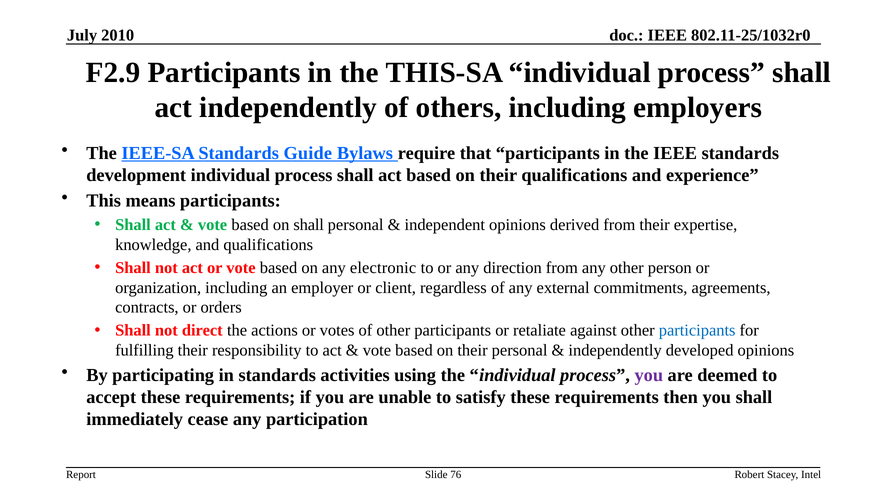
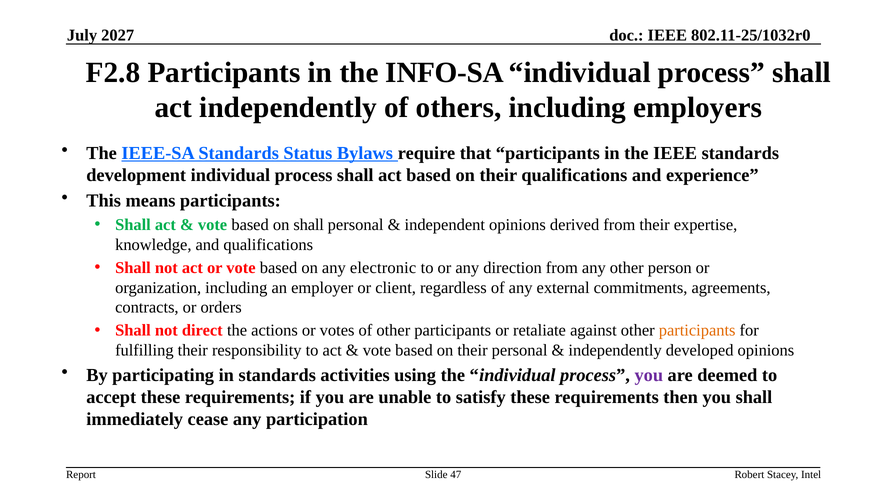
2010: 2010 -> 2027
F2.9: F2.9 -> F2.8
THIS-SA: THIS-SA -> INFO-SA
Guide: Guide -> Status
participants at (697, 330) colour: blue -> orange
76: 76 -> 47
